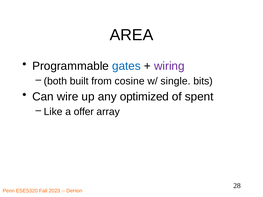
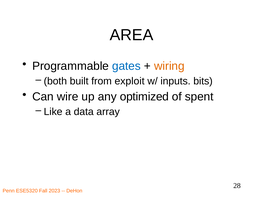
wiring colour: purple -> orange
cosine: cosine -> exploit
single: single -> inputs
offer: offer -> data
